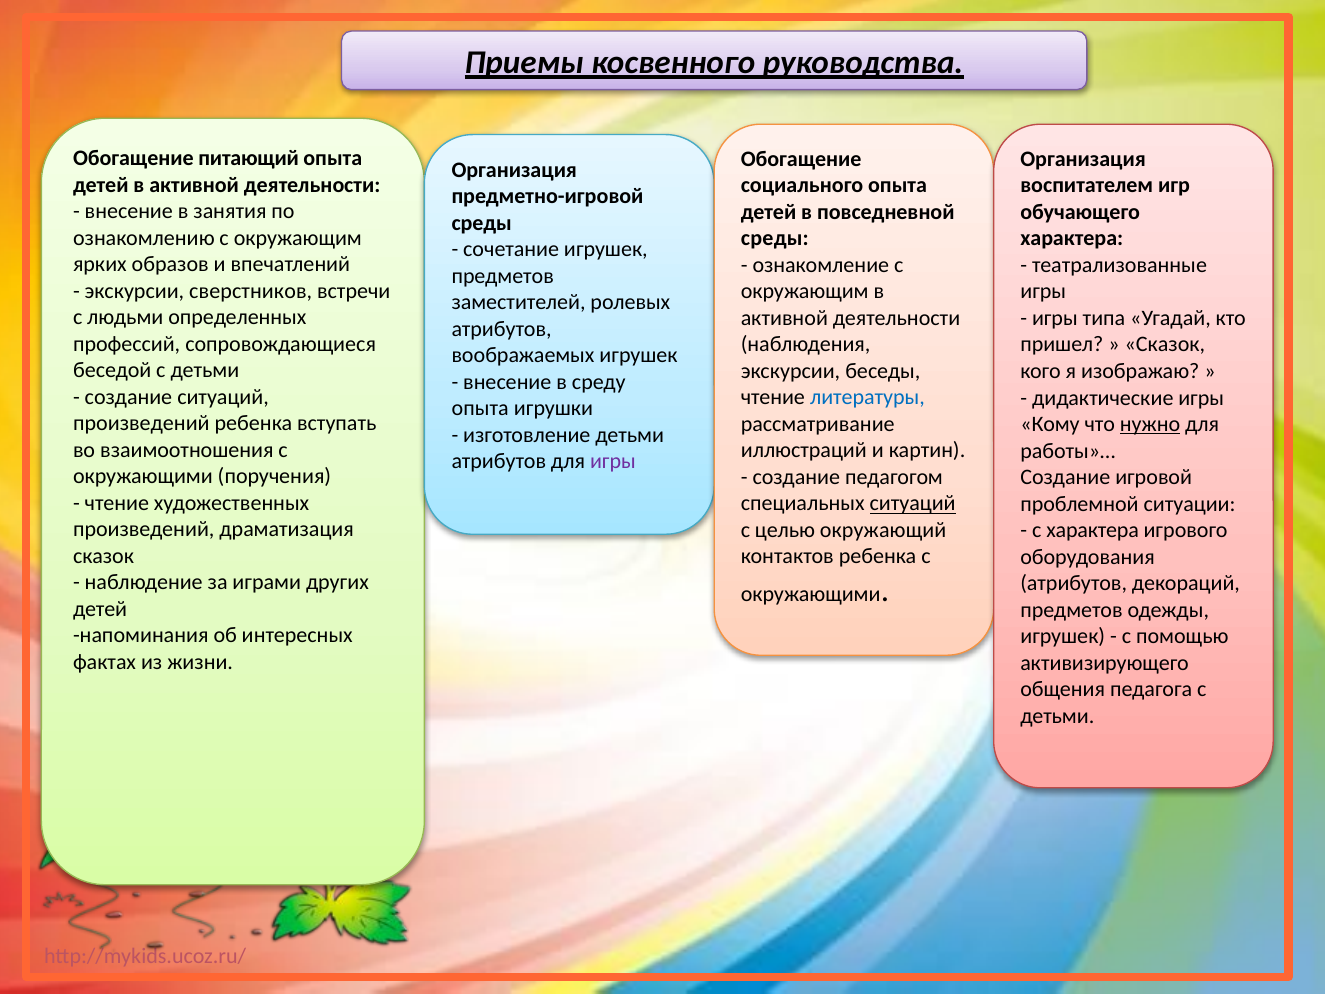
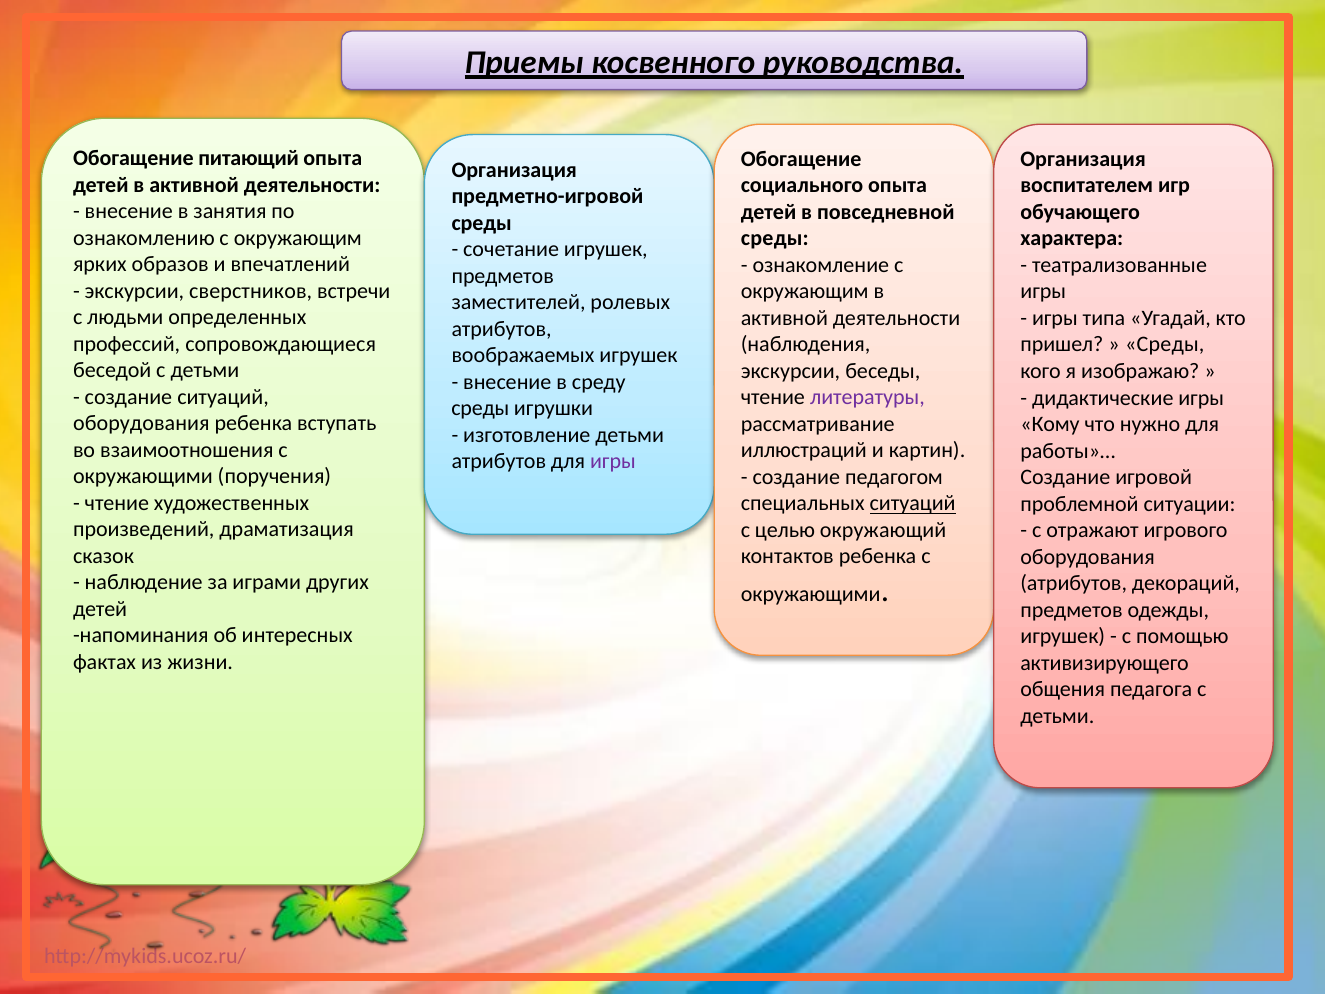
Сказок at (1165, 345): Сказок -> Среды
литературы colour: blue -> purple
опыта at (480, 408): опыта -> среды
произведений at (141, 423): произведений -> оборудования
нужно underline: present -> none
с характера: характера -> отражают
